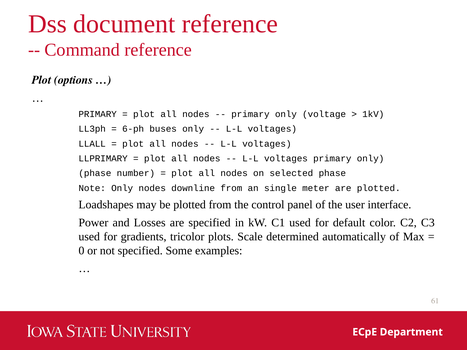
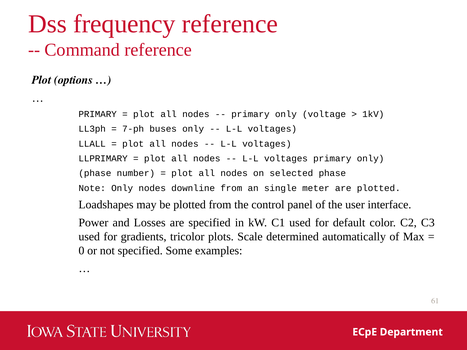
document: document -> frequency
6‐ph: 6‐ph -> 7‐ph
